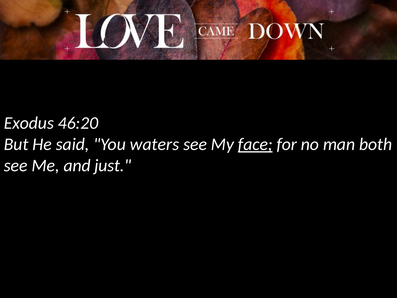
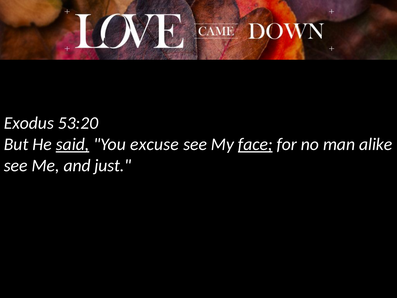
46:20: 46:20 -> 53:20
said underline: none -> present
waters: waters -> excuse
both: both -> alike
